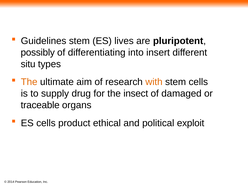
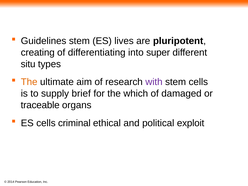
possibly: possibly -> creating
insert: insert -> super
with colour: orange -> purple
drug: drug -> brief
insect: insect -> which
product: product -> criminal
